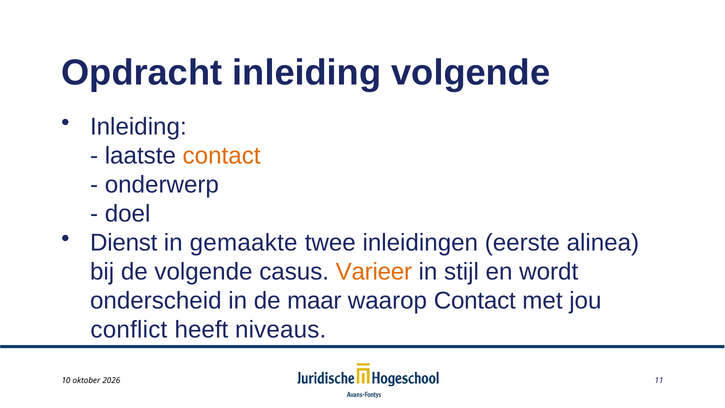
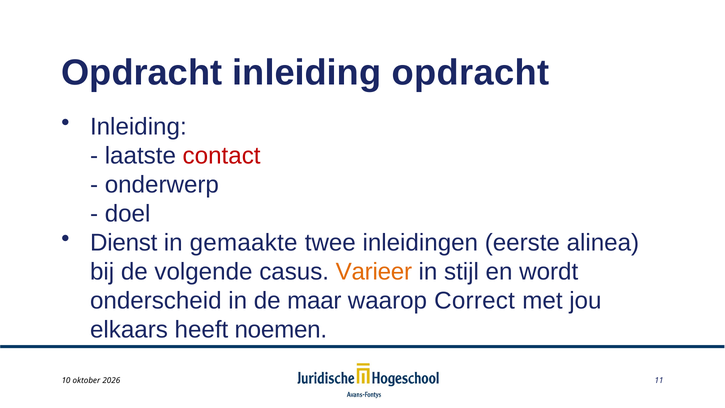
inleiding volgende: volgende -> opdracht
contact at (222, 156) colour: orange -> red
waarop Contact: Contact -> Correct
conflict: conflict -> elkaars
niveaus: niveaus -> noemen
